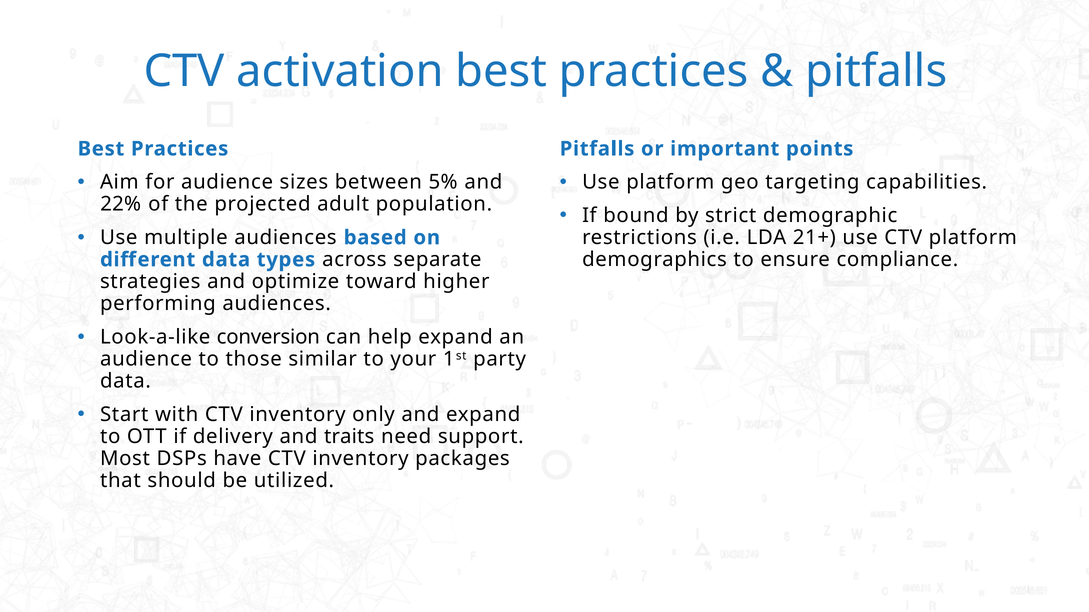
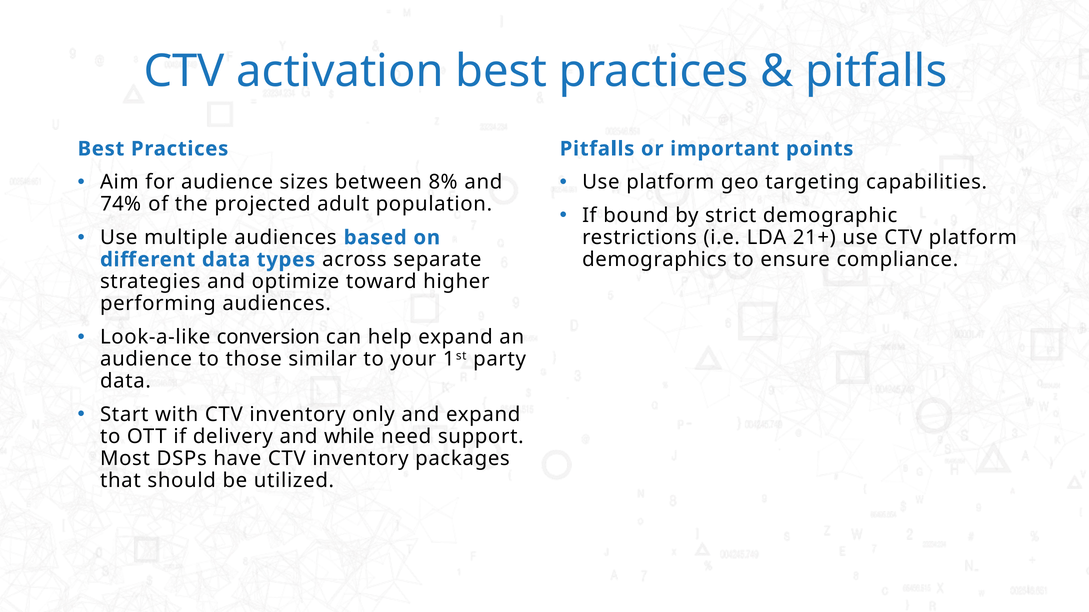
5%: 5% -> 8%
22%: 22% -> 74%
traits: traits -> while
